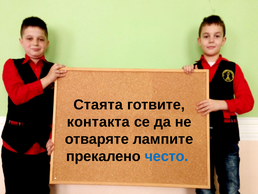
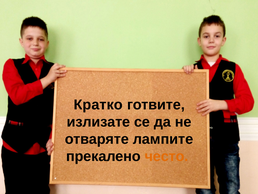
Стаята: Стаята -> Кратко
контакта: контакта -> излизате
често colour: blue -> orange
